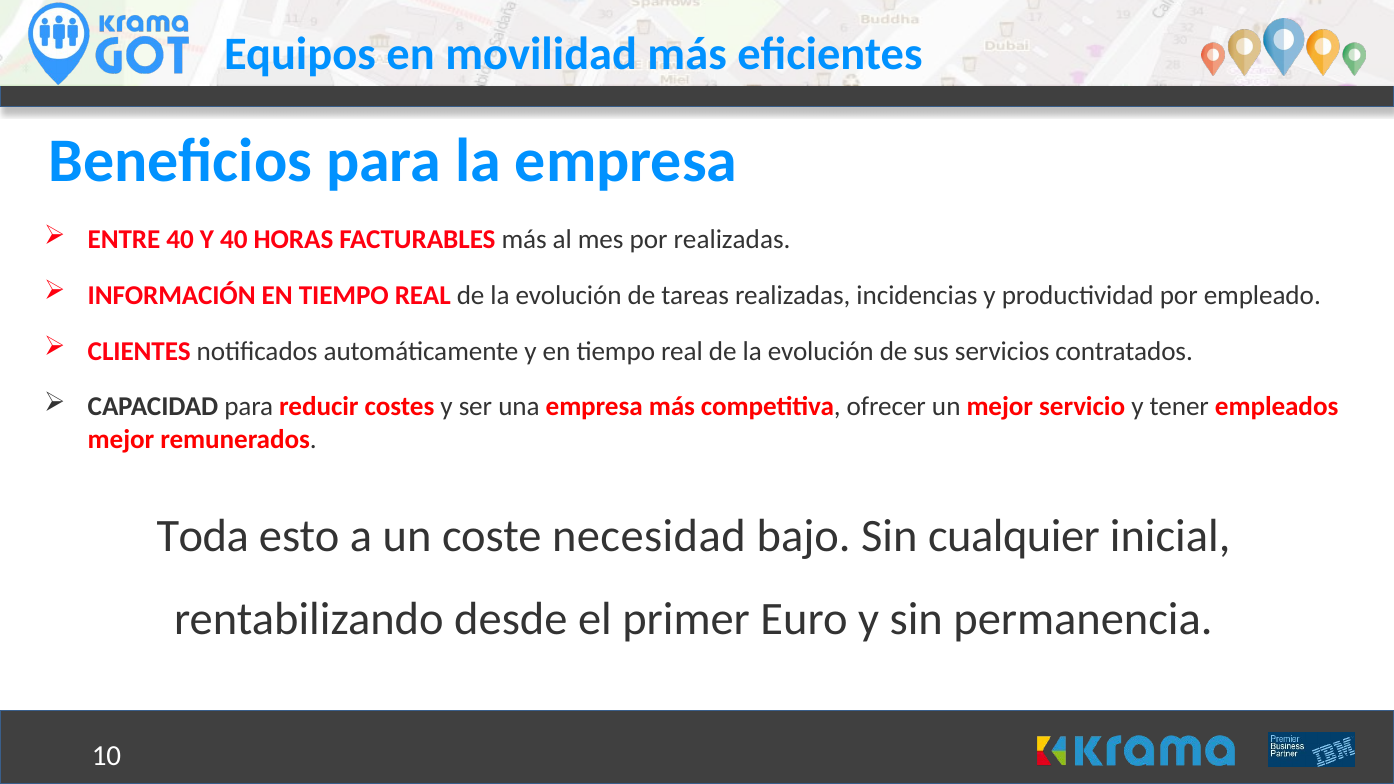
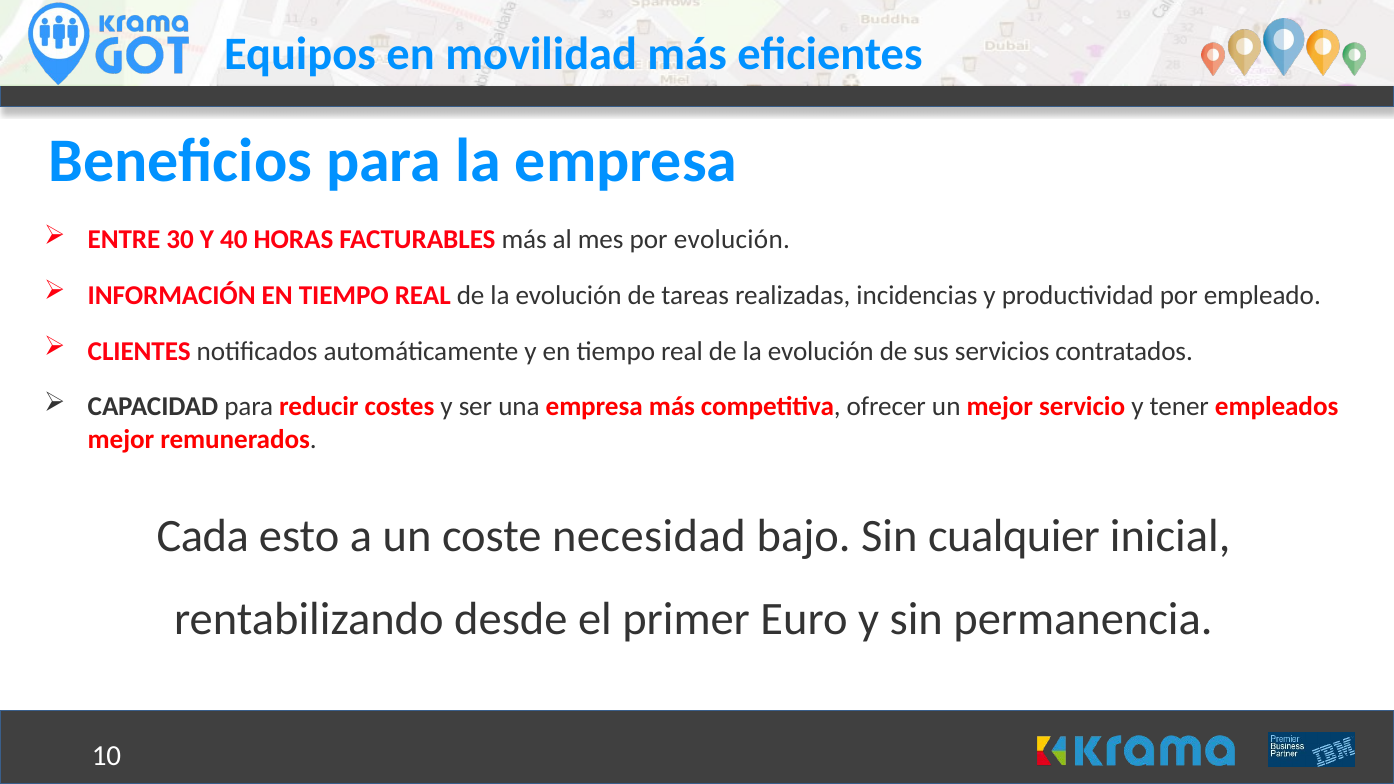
ENTRE 40: 40 -> 30
por realizadas: realizadas -> evolución
Toda: Toda -> Cada
